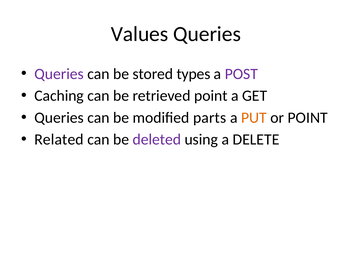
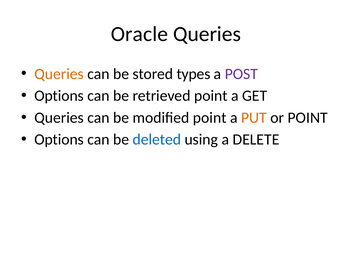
Values: Values -> Oracle
Queries at (59, 74) colour: purple -> orange
Caching at (59, 96): Caching -> Options
modified parts: parts -> point
Related at (59, 140): Related -> Options
deleted colour: purple -> blue
